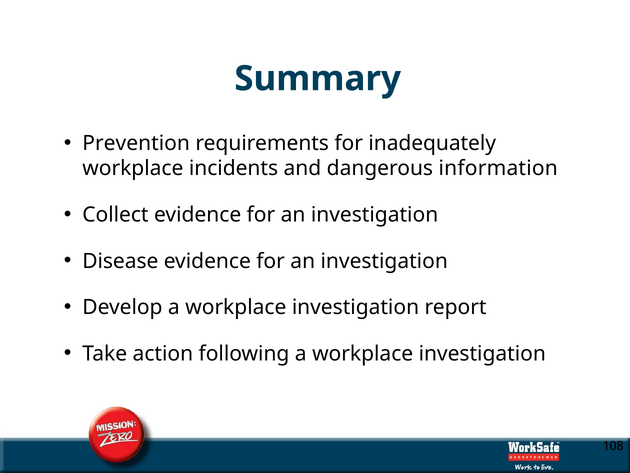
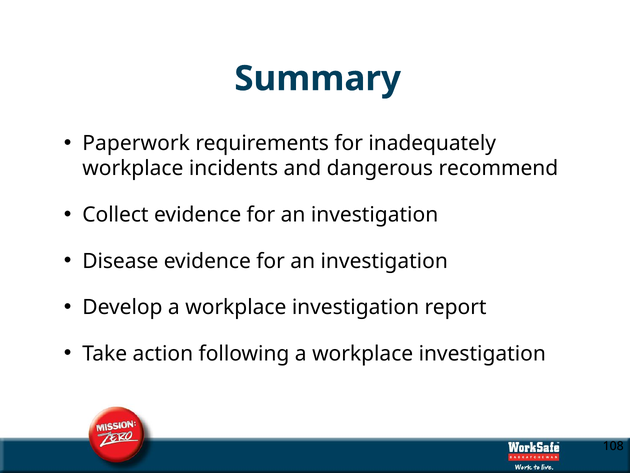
Prevention: Prevention -> Paperwork
information: information -> recommend
